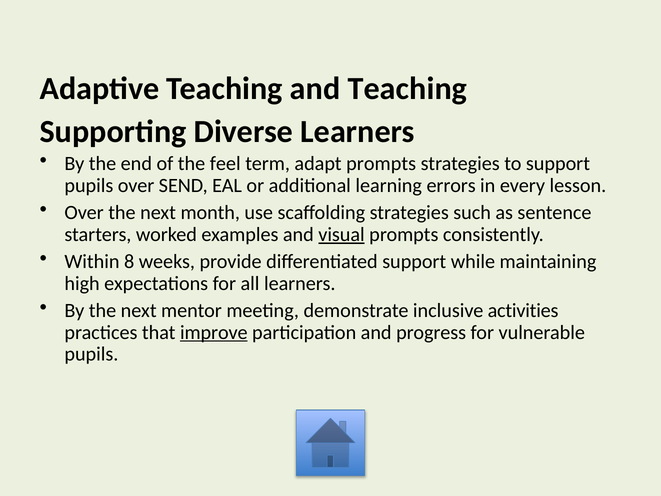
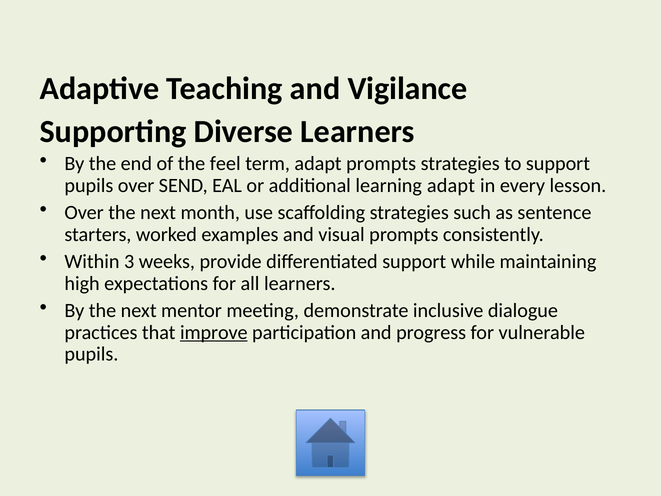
and Teaching: Teaching -> Vigilance
learning errors: errors -> adapt
visual underline: present -> none
8: 8 -> 3
activities: activities -> dialogue
